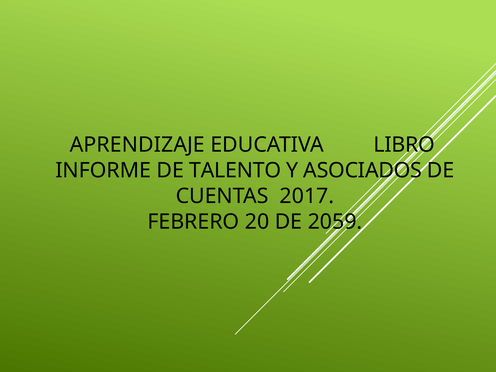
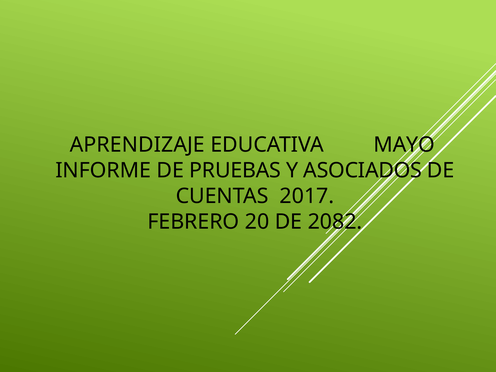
LIBRO: LIBRO -> MAYO
TALENTO: TALENTO -> PRUEBAS
2059: 2059 -> 2082
